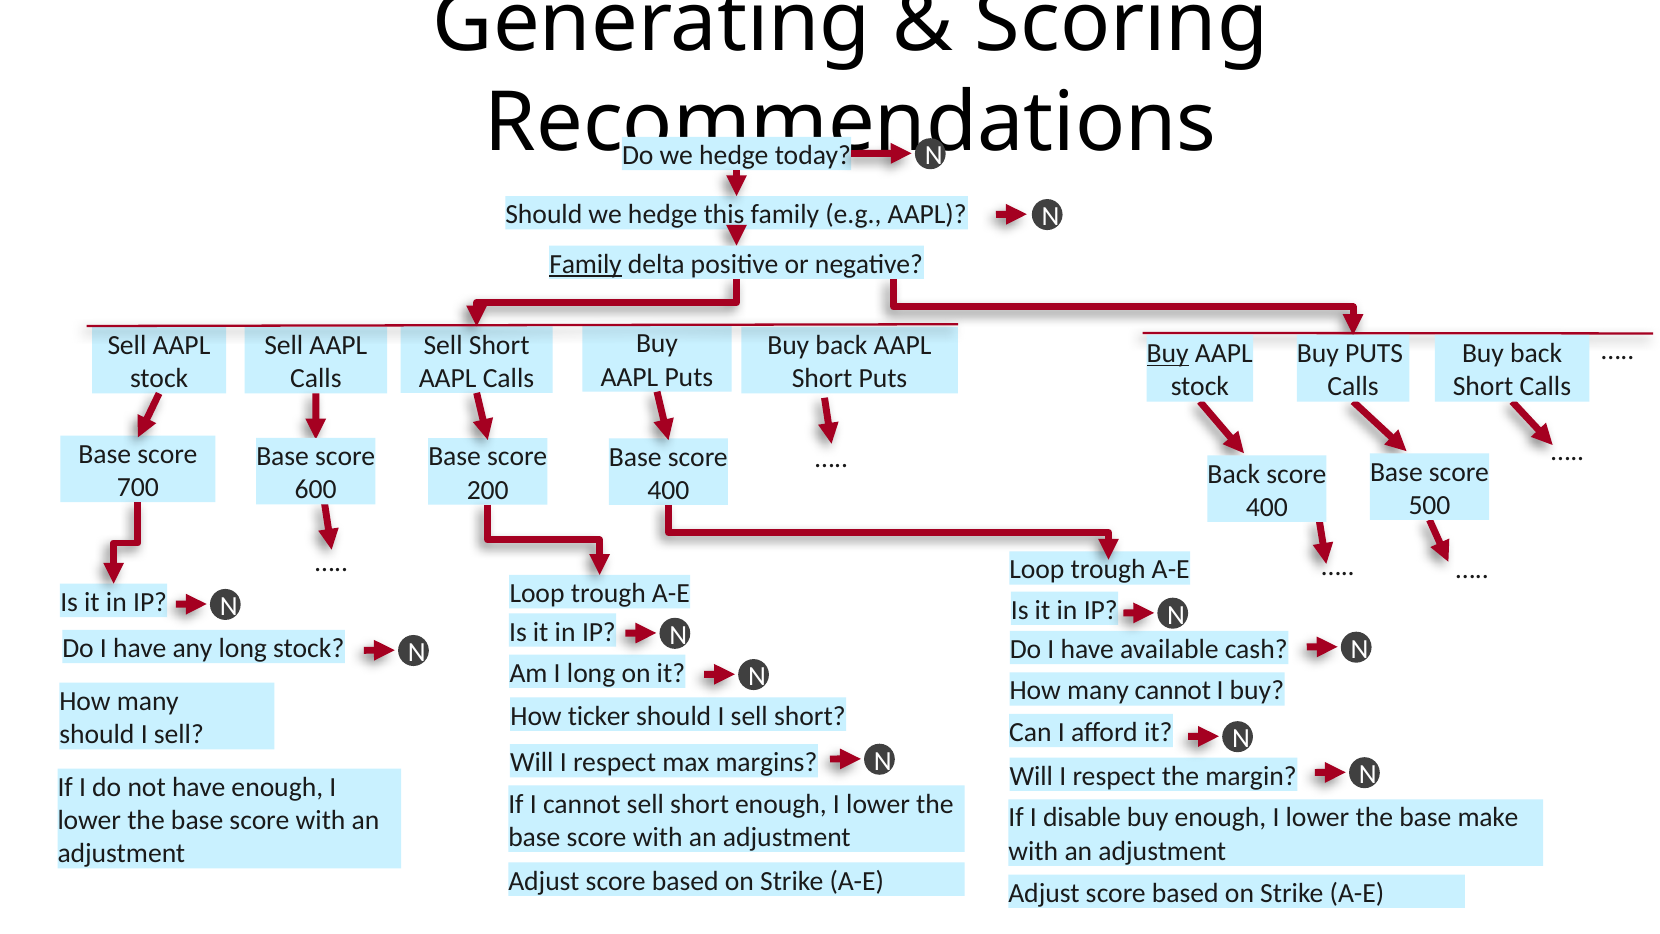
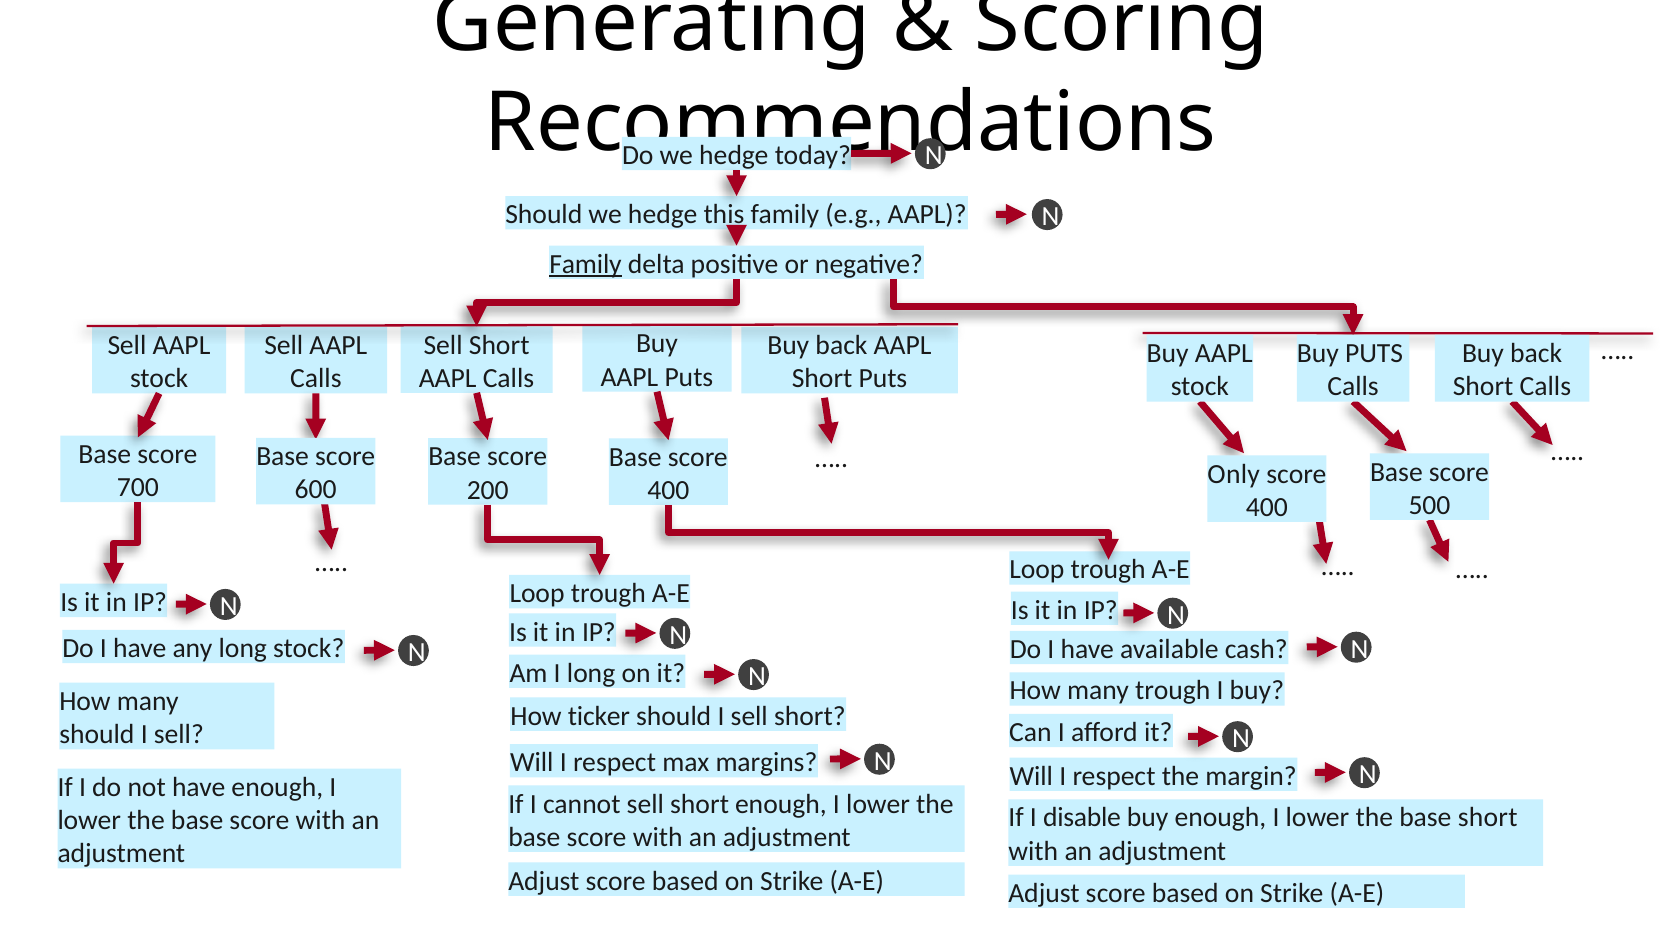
Buy at (1168, 353) underline: present -> none
Back at (1234, 474): Back -> Only
many cannot: cannot -> trough
base make: make -> short
